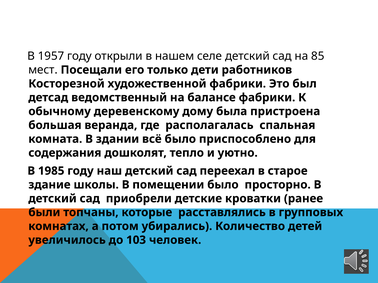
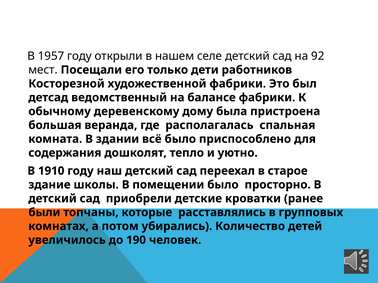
85: 85 -> 92
1985: 1985 -> 1910
103: 103 -> 190
